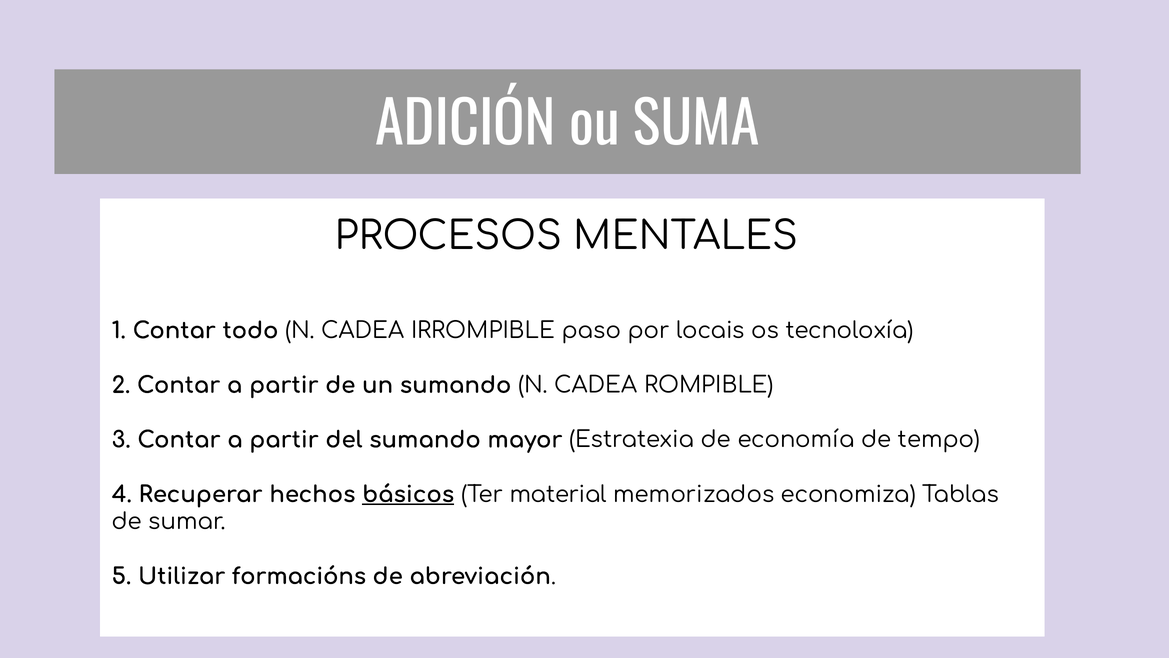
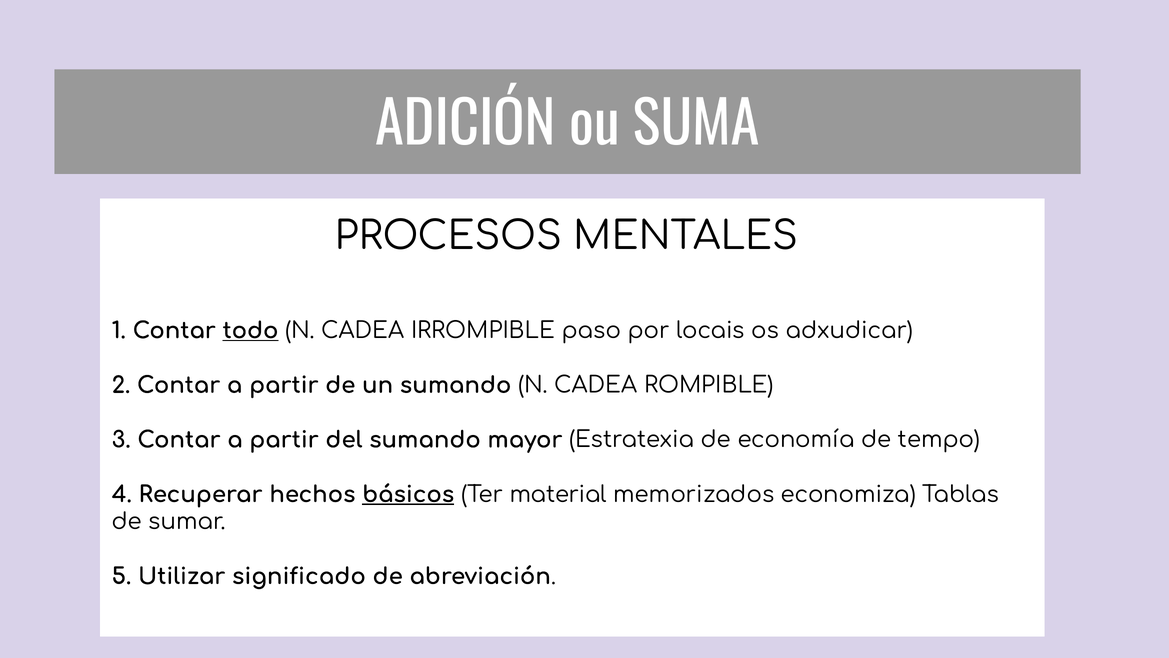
todo underline: none -> present
tecnoloxía: tecnoloxía -> adxudicar
formacións: formacións -> significado
